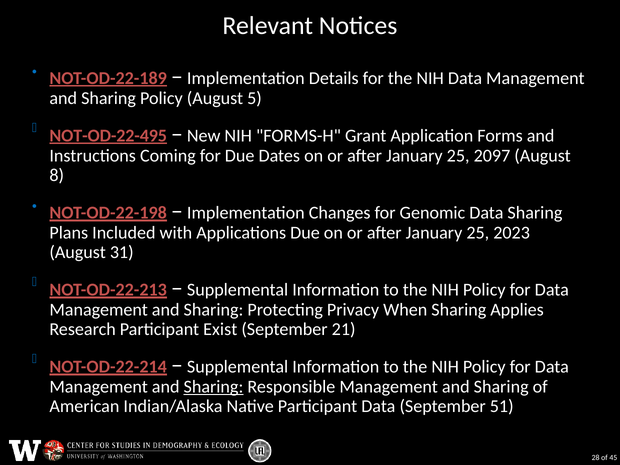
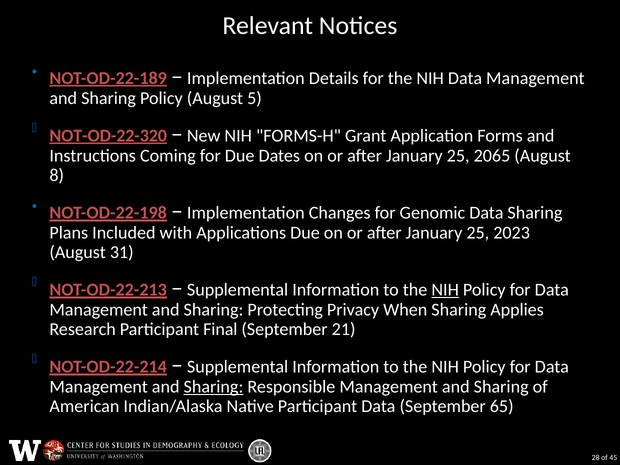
NOT-OD-22-495: NOT-OD-22-495 -> NOT-OD-22-320
2097: 2097 -> 2065
NIH at (445, 290) underline: none -> present
Exist: Exist -> Final
51: 51 -> 65
